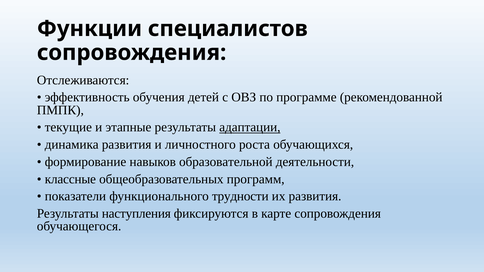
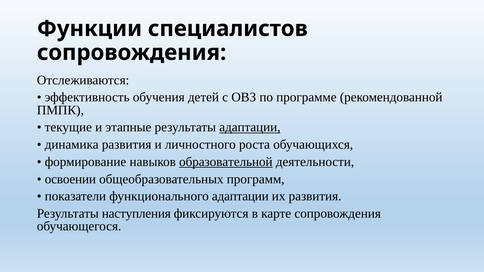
образовательной underline: none -> present
классные: классные -> освоении
функционального трудности: трудности -> адаптации
